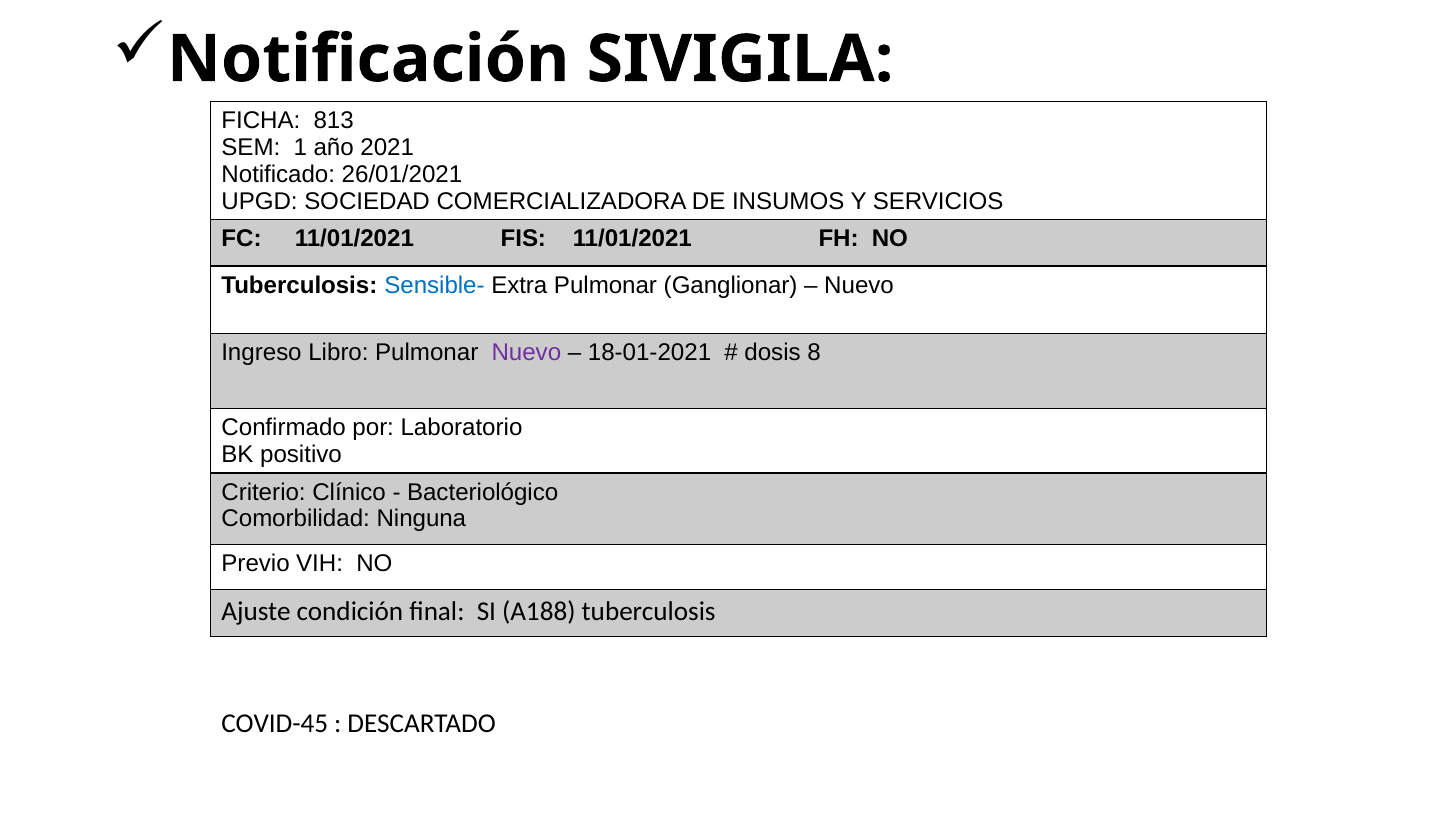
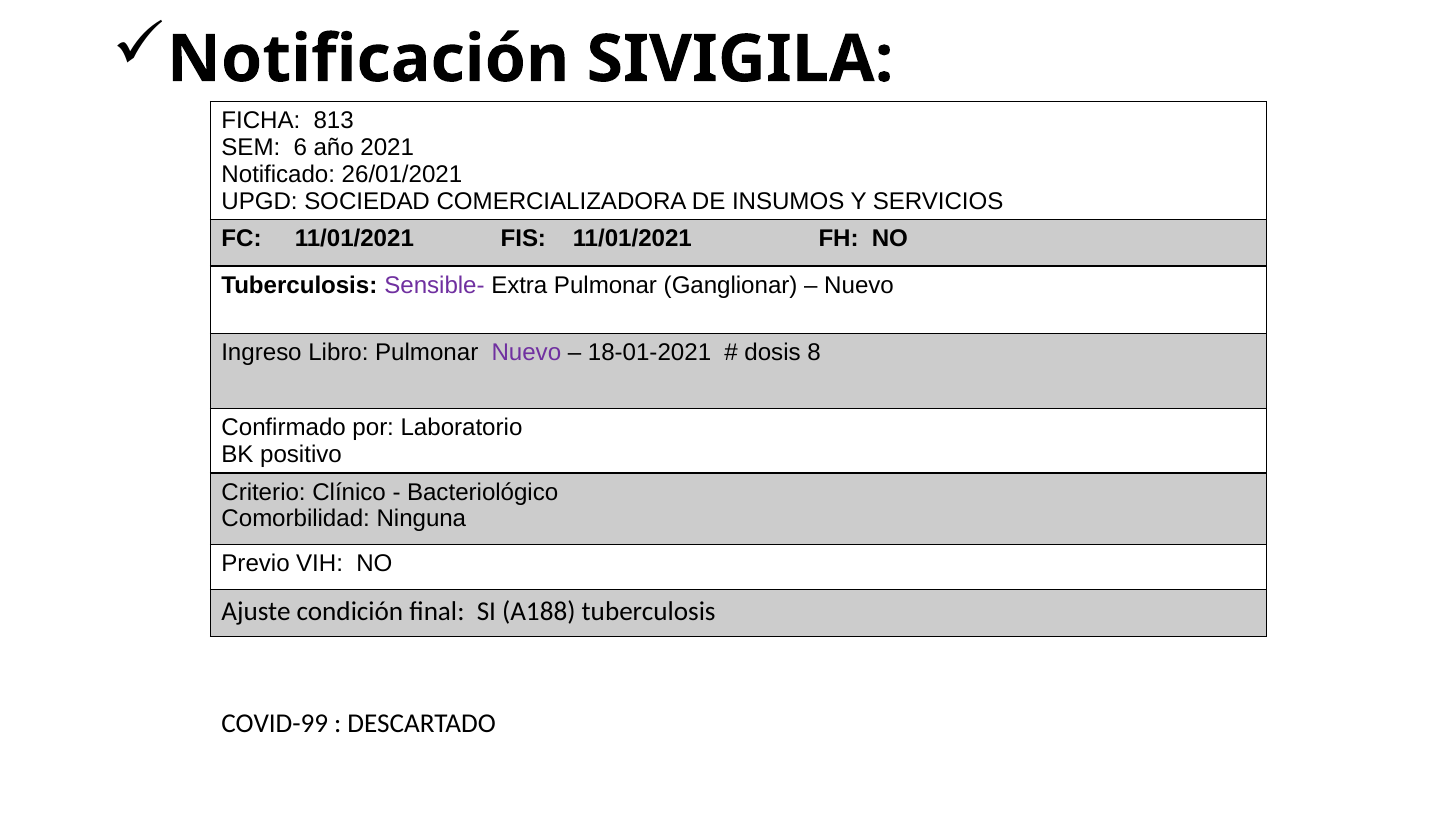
1: 1 -> 6
Sensible- colour: blue -> purple
COVID-45: COVID-45 -> COVID-99
